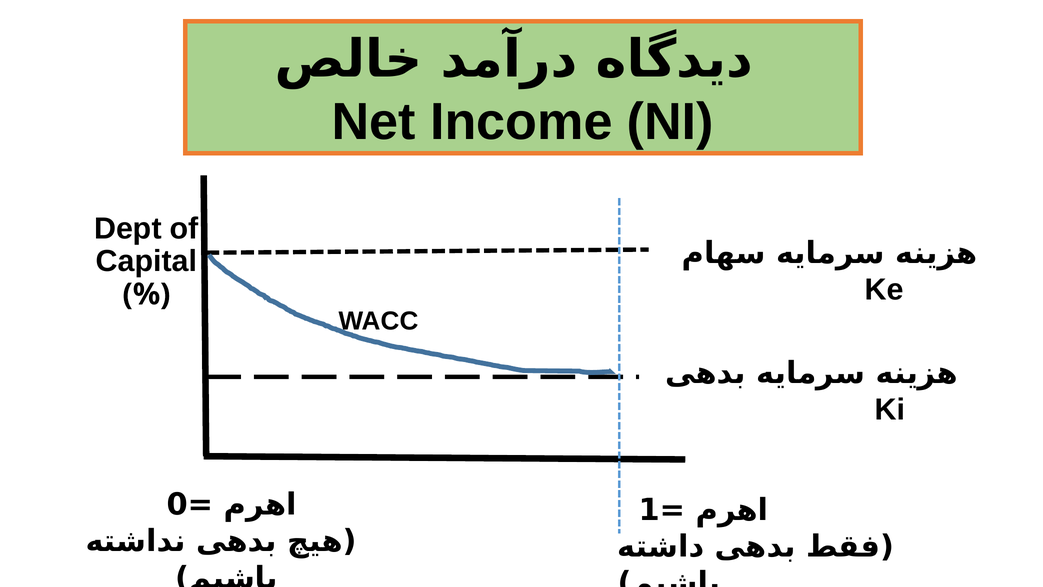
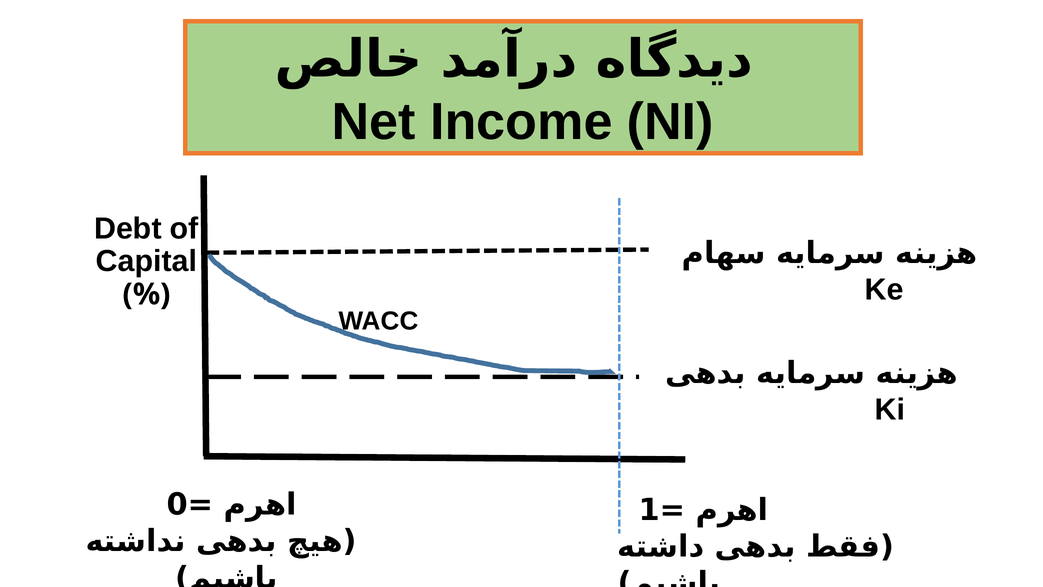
Dept: Dept -> Debt
